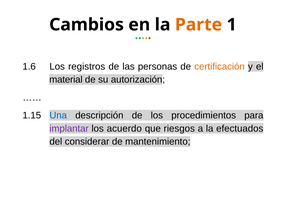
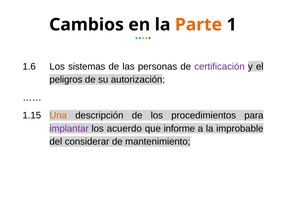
registros: registros -> sistemas
certificación colour: orange -> purple
material: material -> peligros
Una colour: blue -> orange
riesgos: riesgos -> informe
efectuados: efectuados -> improbable
